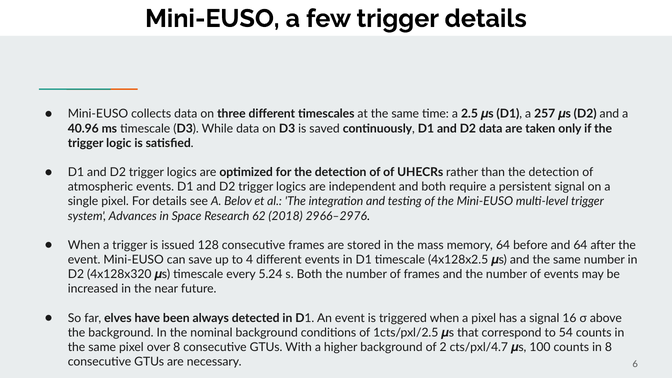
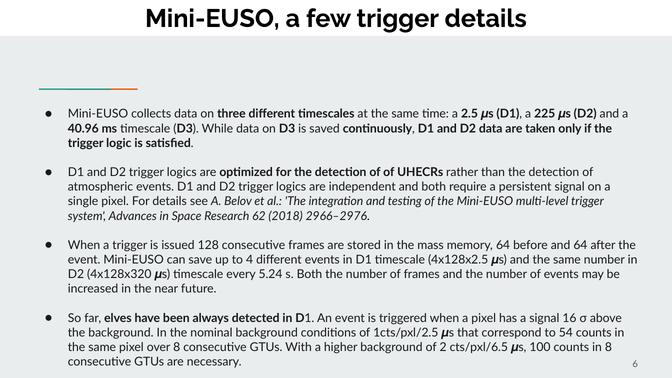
257: 257 -> 225
cts/pxl/4.7: cts/pxl/4.7 -> cts/pxl/6.5
